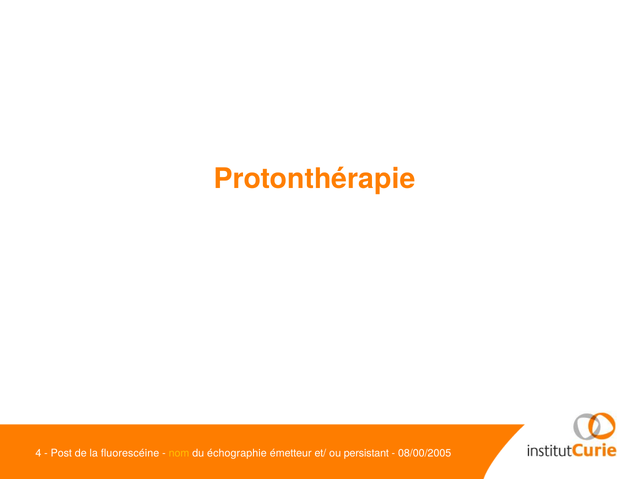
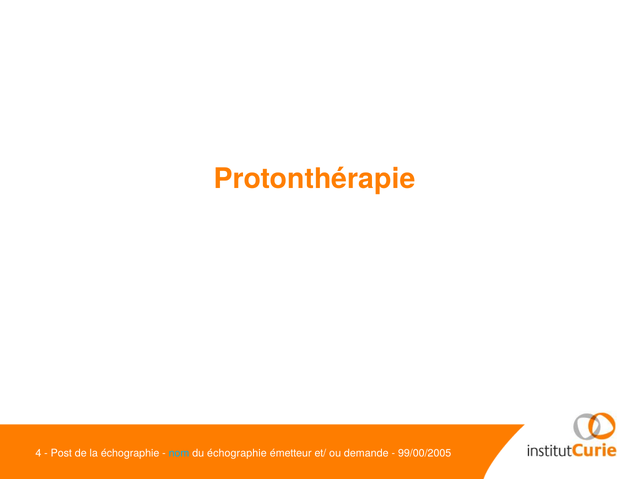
la fluorescéine: fluorescéine -> échographie
nom colour: yellow -> light blue
persistant: persistant -> demande
08/00/2005: 08/00/2005 -> 99/00/2005
